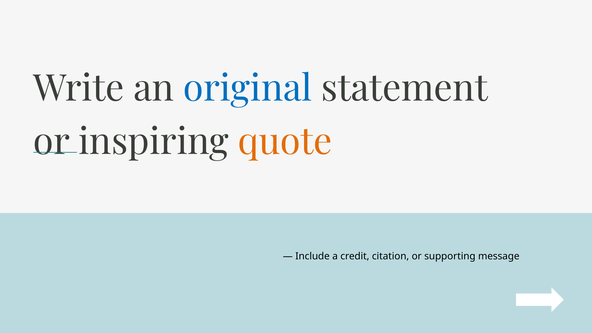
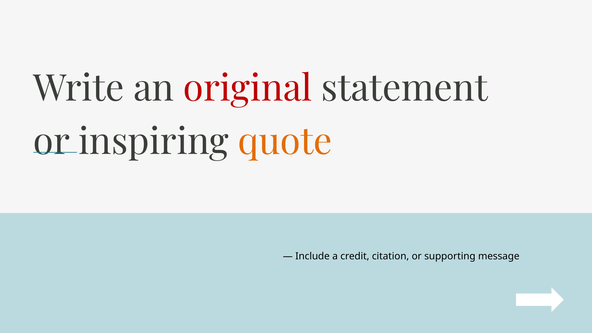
original colour: blue -> red
